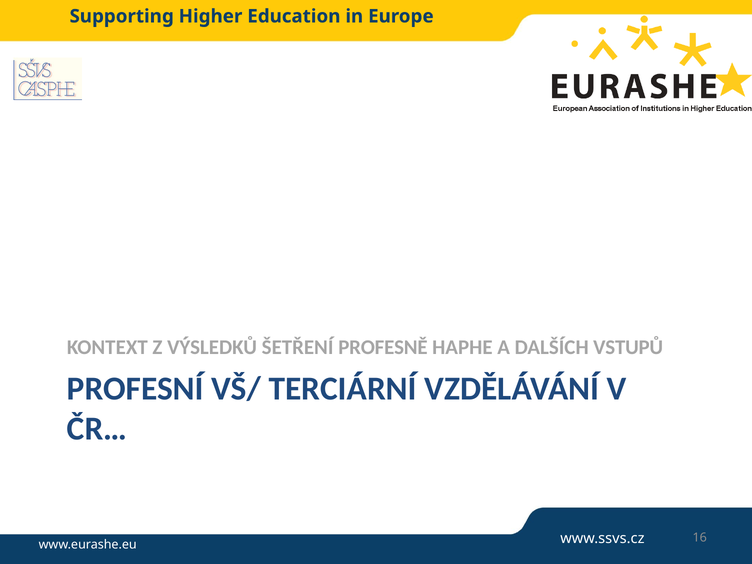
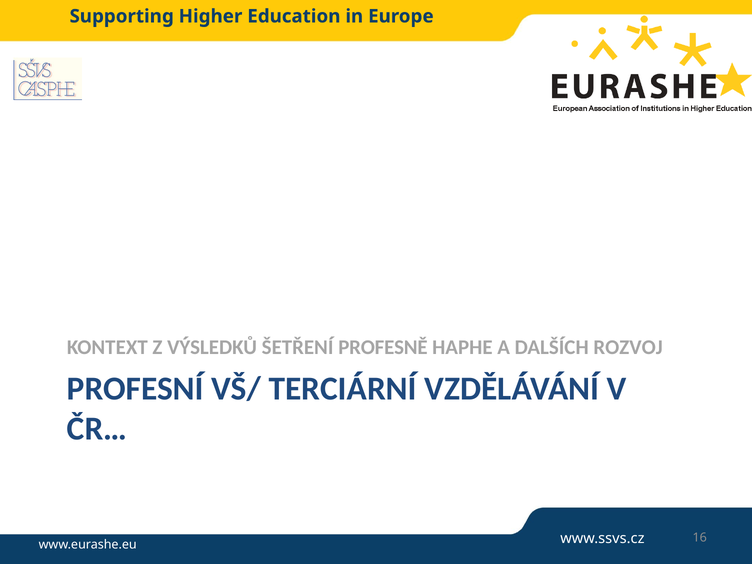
VSTUPŮ: VSTUPŮ -> ROZVOJ
